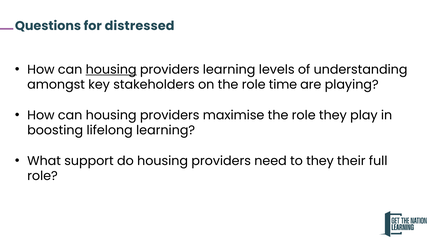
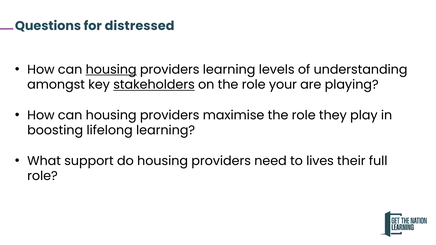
stakeholders underline: none -> present
time: time -> your
to they: they -> lives
